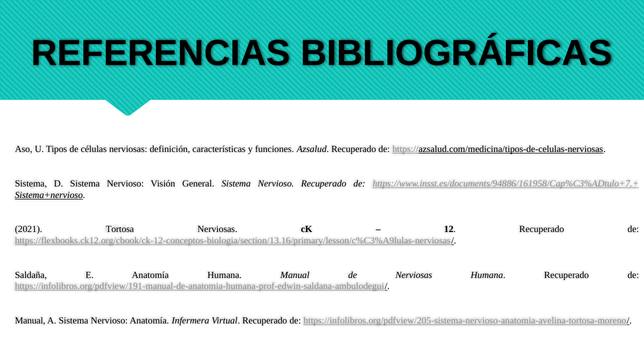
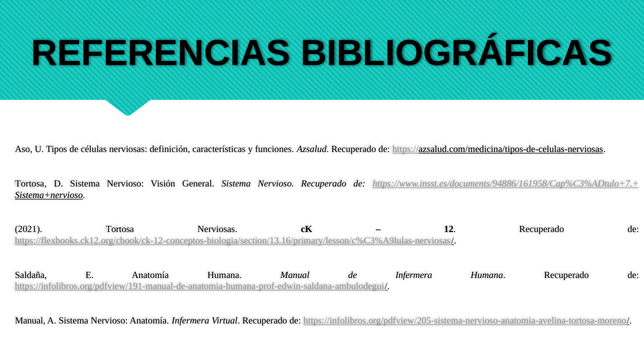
Sistema at (31, 184): Sistema -> Tortosa
de Nerviosas: Nerviosas -> Infermera
